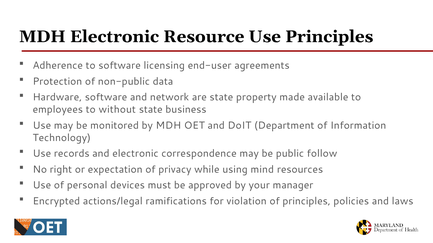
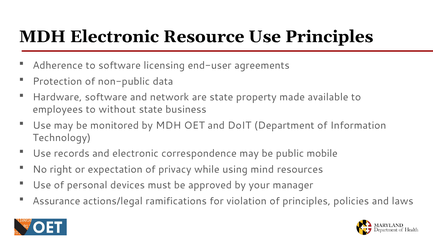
follow: follow -> mobile
Encrypted: Encrypted -> Assurance
